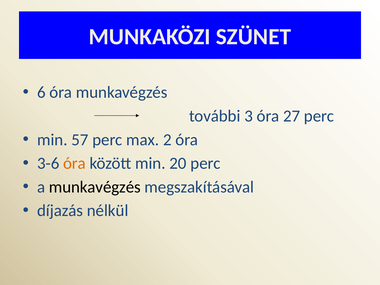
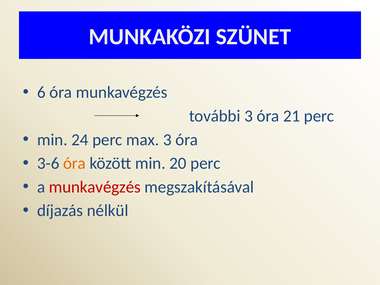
27: 27 -> 21
57: 57 -> 24
max 2: 2 -> 3
munkavégzés at (95, 187) colour: black -> red
